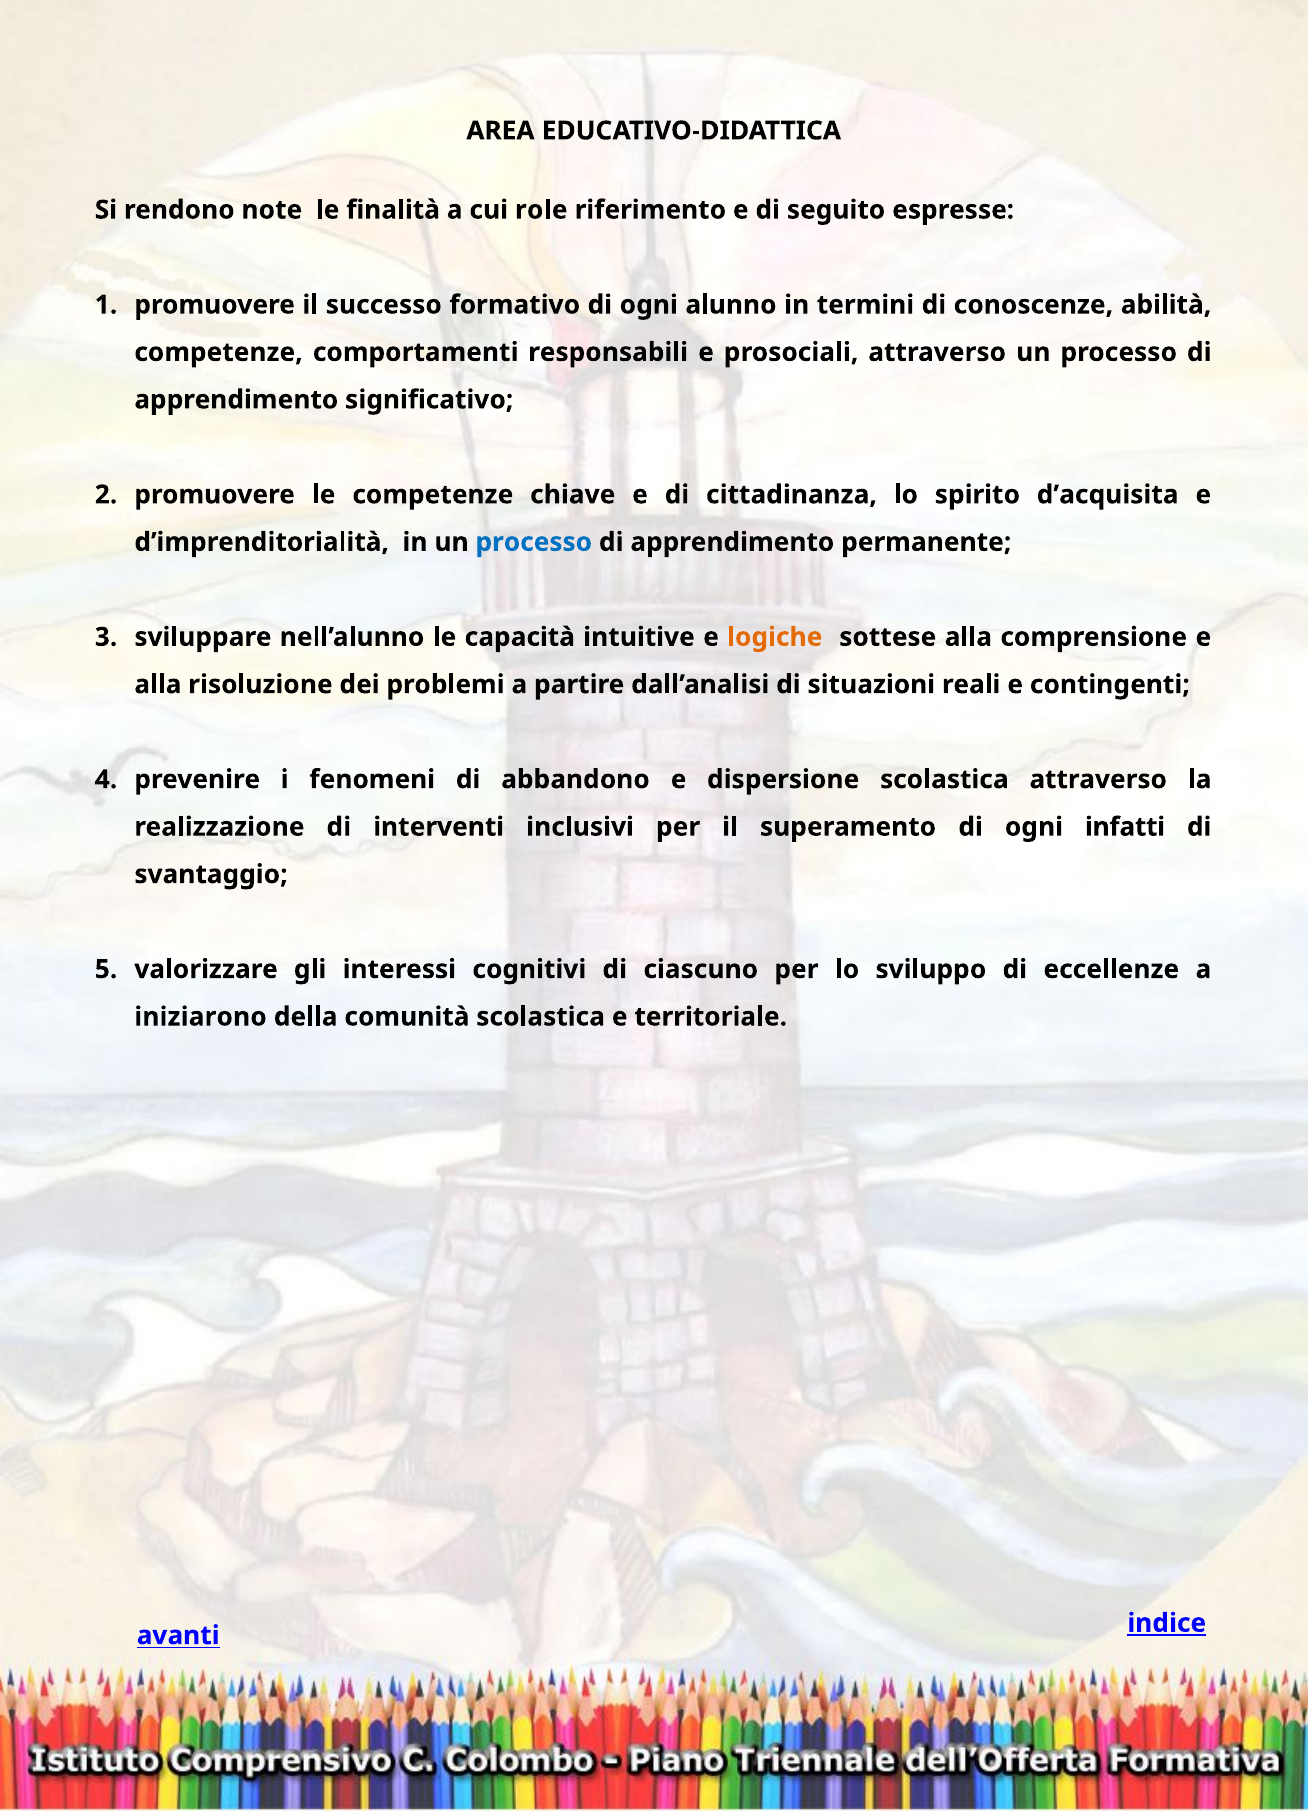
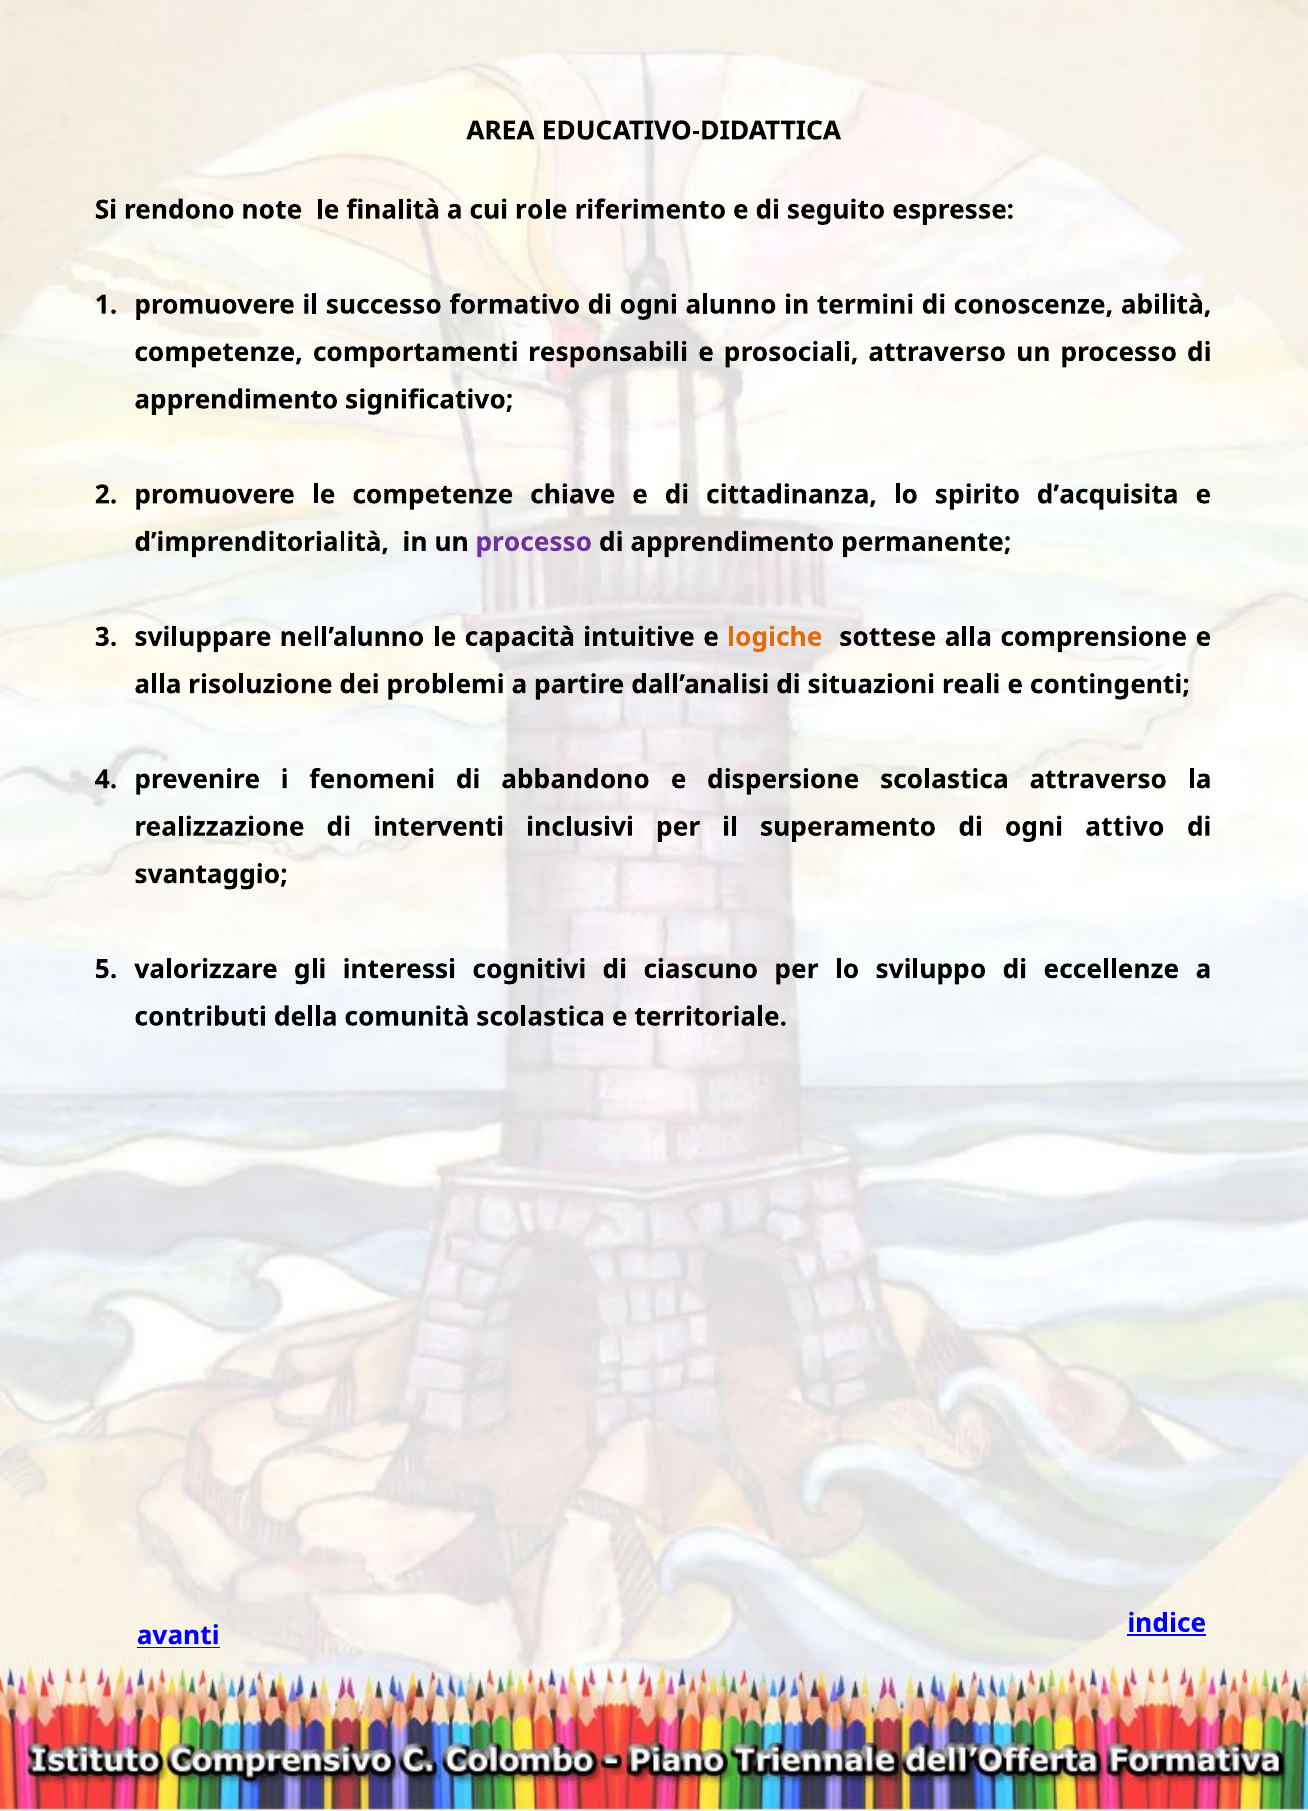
processo at (534, 542) colour: blue -> purple
infatti: infatti -> attivo
iniziarono: iniziarono -> contributi
